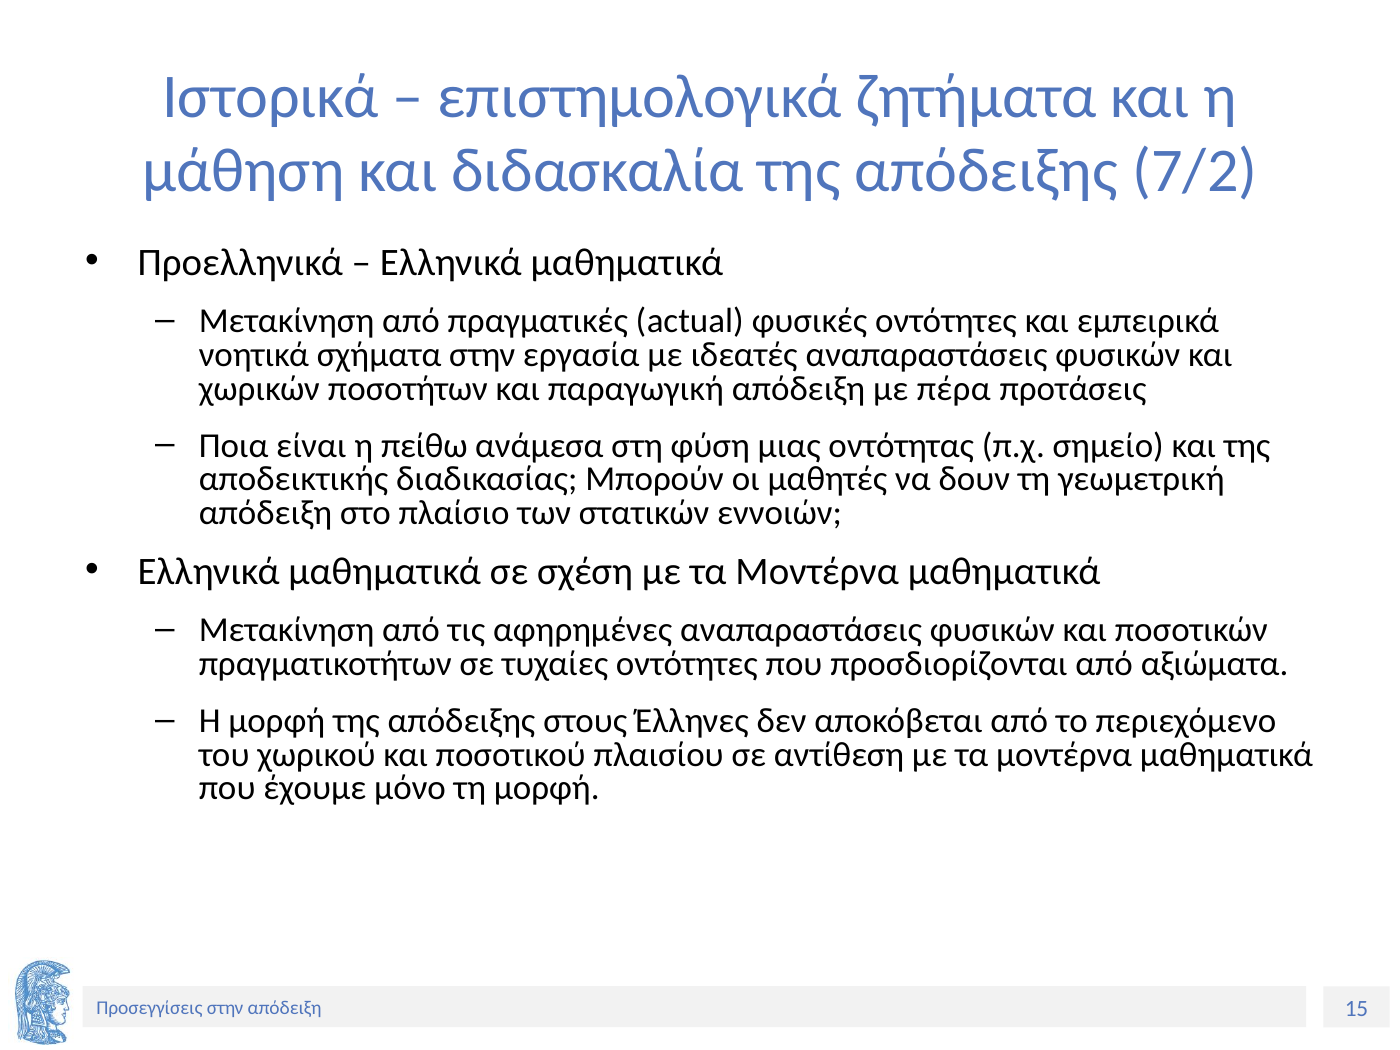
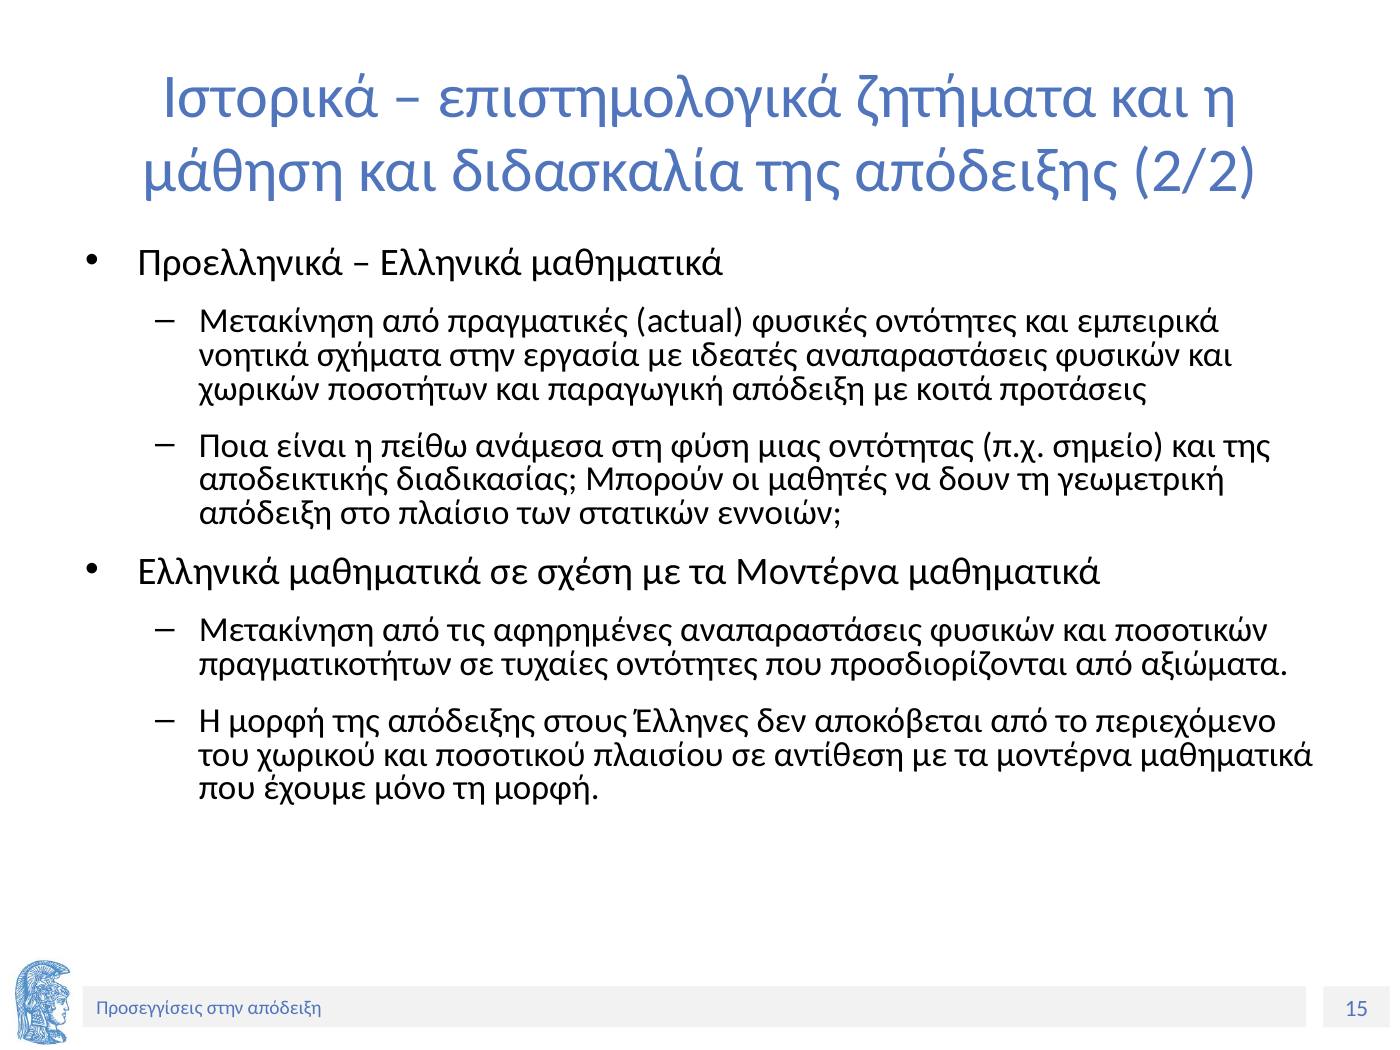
7/2: 7/2 -> 2/2
πέρα: πέρα -> κοιτά
